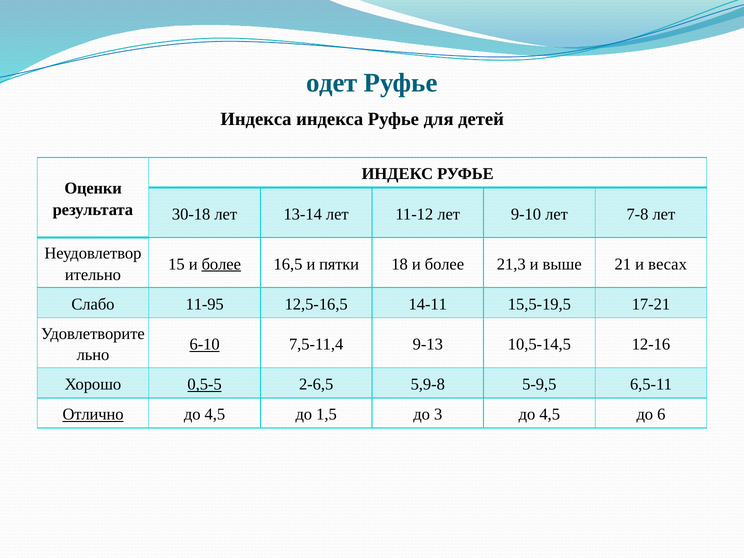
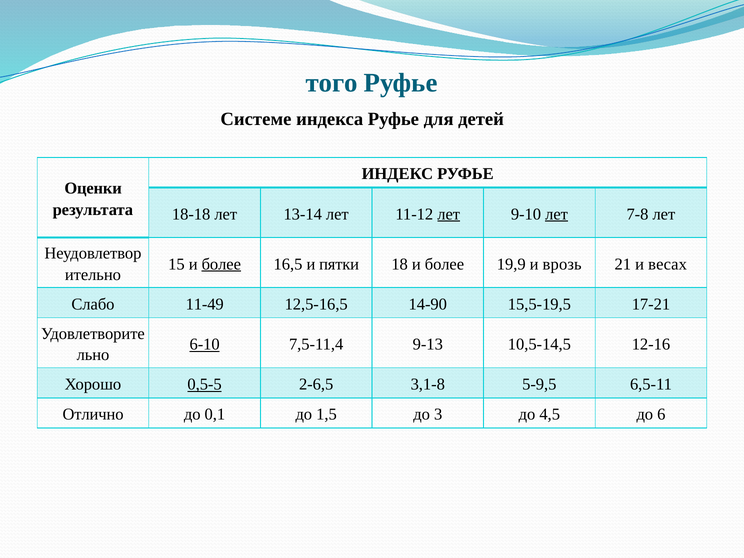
одет: одет -> того
Индекса at (256, 119): Индекса -> Системе
30-18: 30-18 -> 18-18
лет at (449, 214) underline: none -> present
лет at (557, 214) underline: none -> present
21,3: 21,3 -> 19,9
выше: выше -> врозь
11-95: 11-95 -> 11-49
14-11: 14-11 -> 14-90
5,9-8: 5,9-8 -> 3,1-8
Отлично underline: present -> none
4,5 at (215, 415): 4,5 -> 0,1
